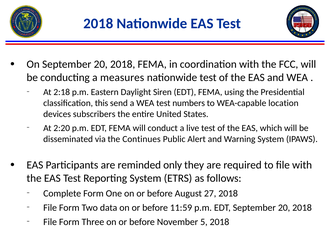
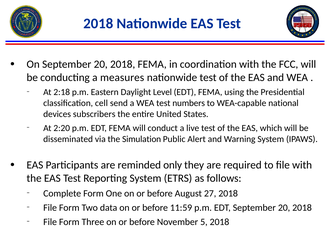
Siren: Siren -> Level
this: this -> cell
location: location -> national
Continues: Continues -> Simulation
